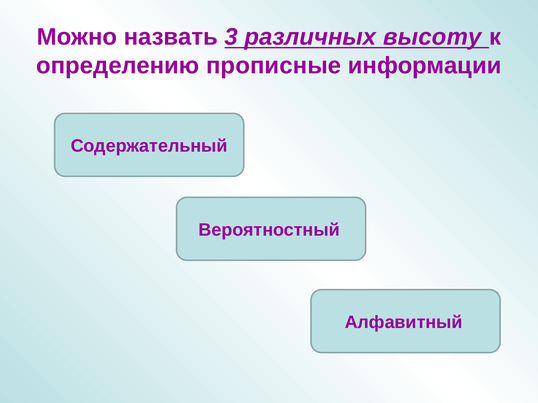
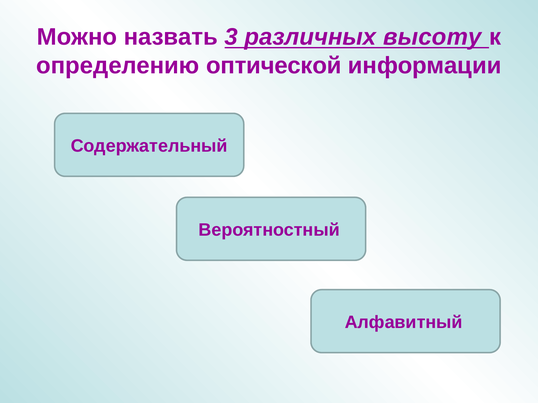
прописные: прописные -> оптической
